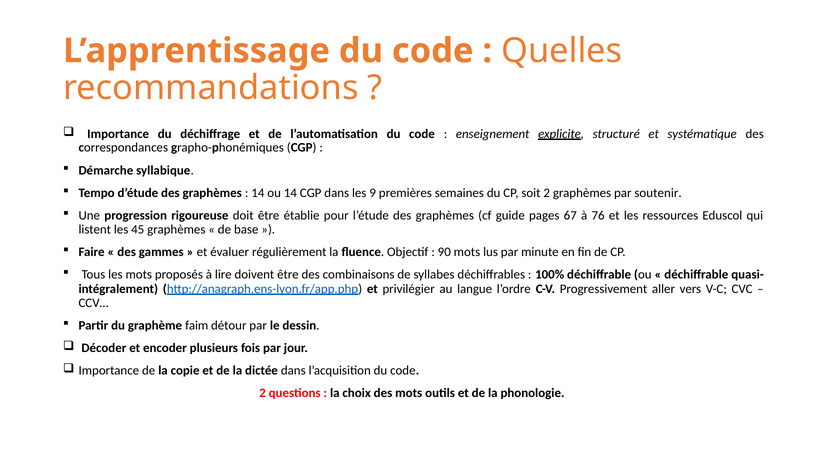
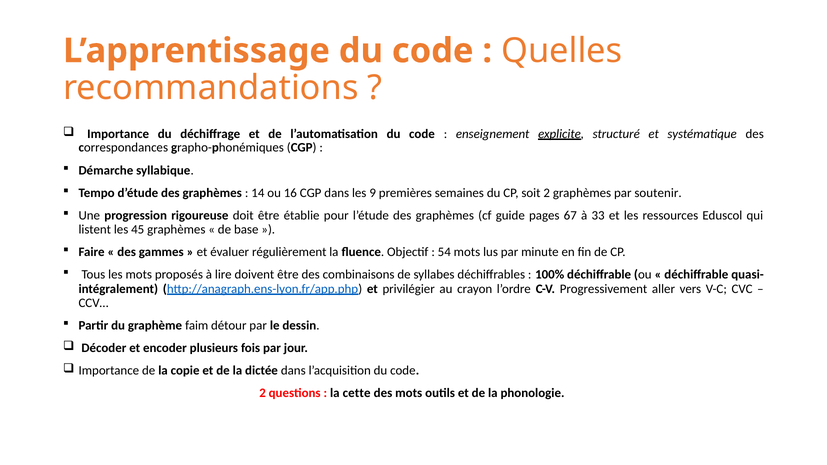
ou 14: 14 -> 16
76: 76 -> 33
90: 90 -> 54
langue: langue -> crayon
choix: choix -> cette
